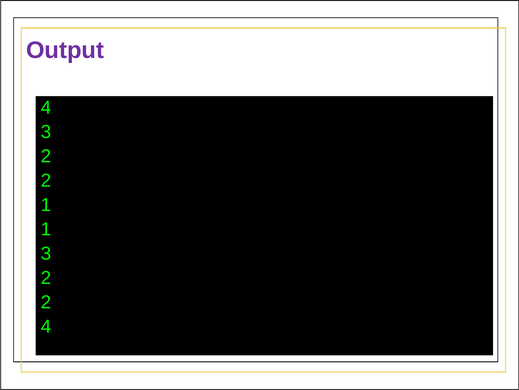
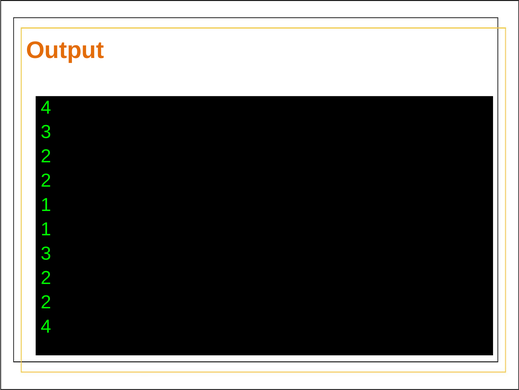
Output colour: purple -> orange
